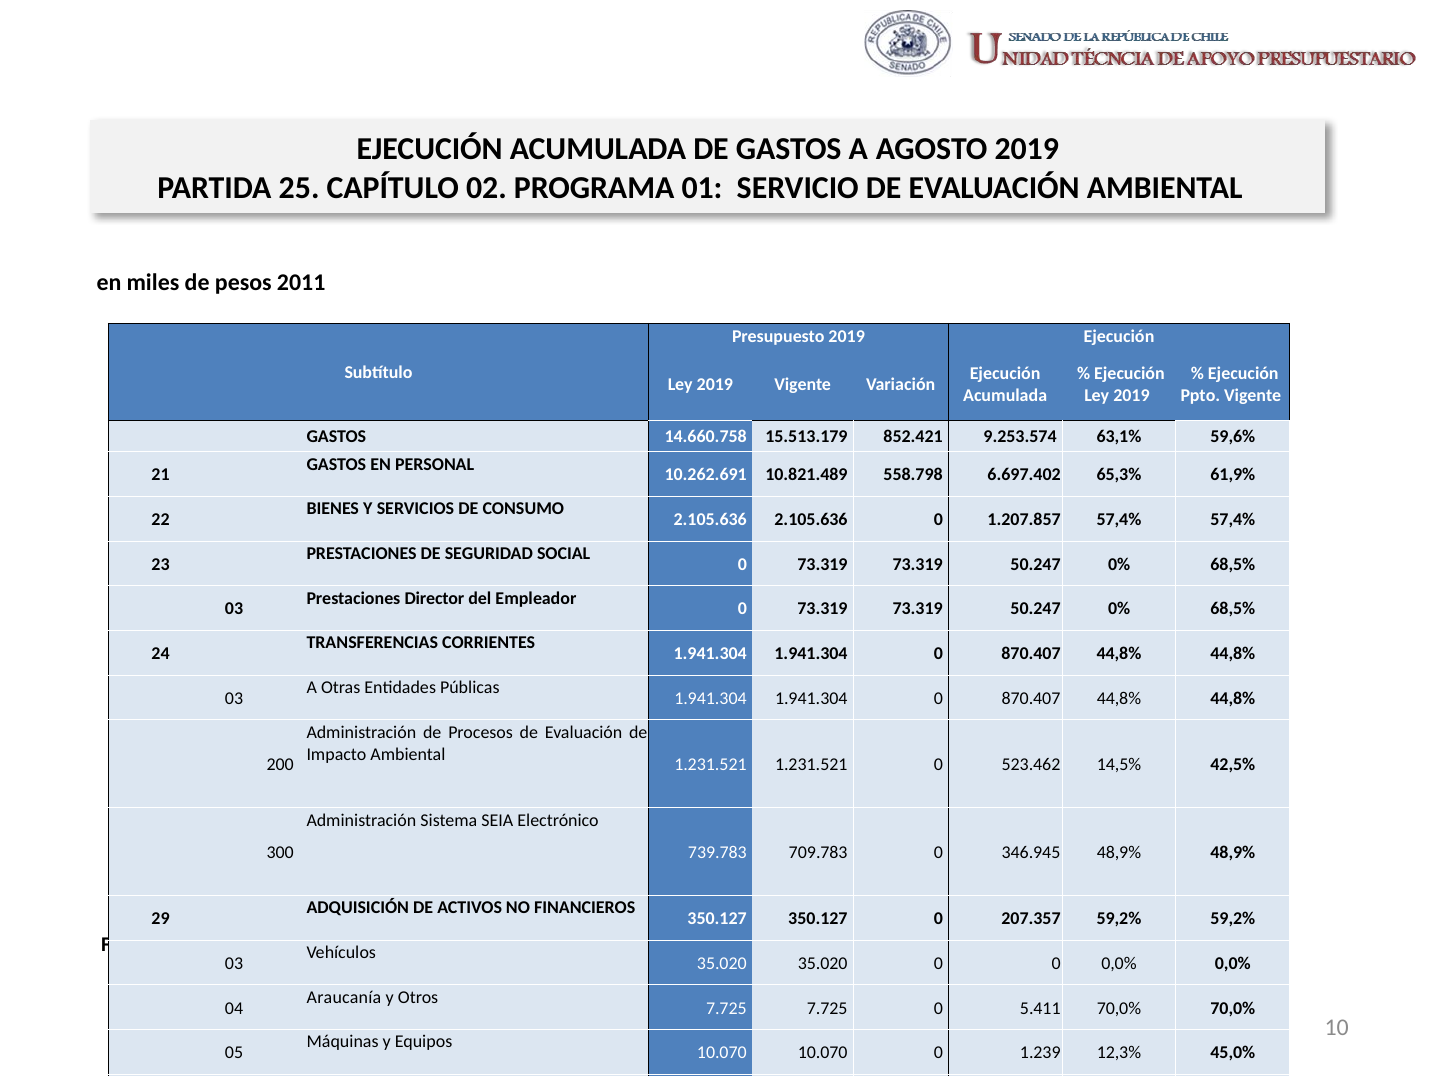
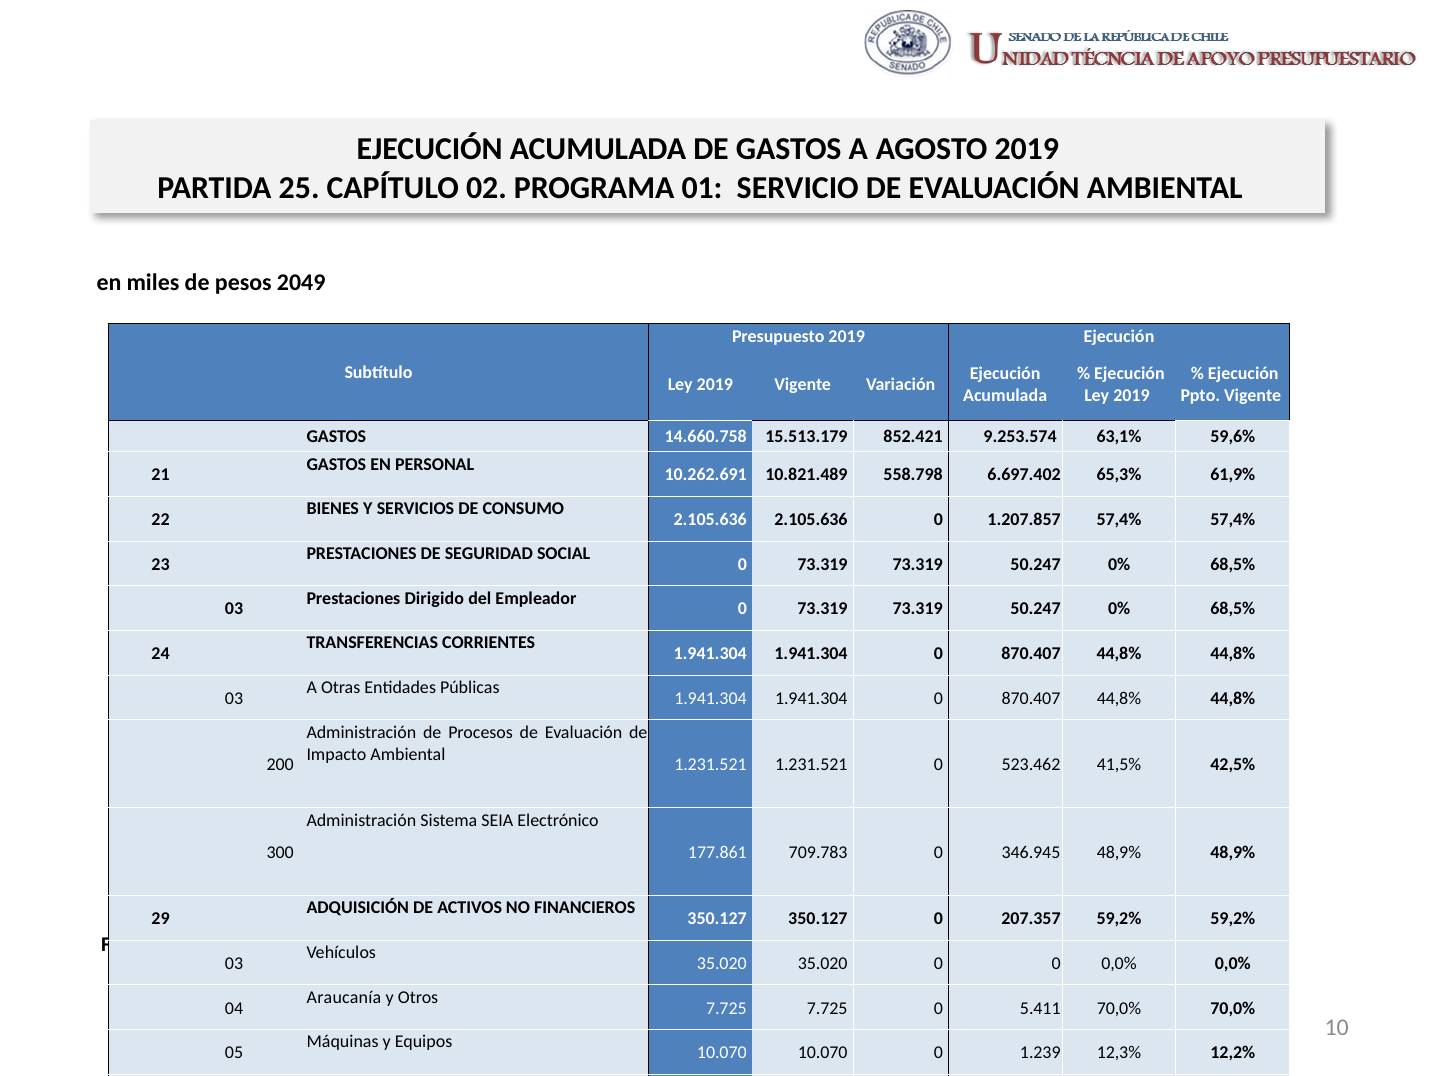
2011: 2011 -> 2049
Director: Director -> Dirigido
14,5%: 14,5% -> 41,5%
739.783: 739.783 -> 177.861
45,0%: 45,0% -> 12,2%
